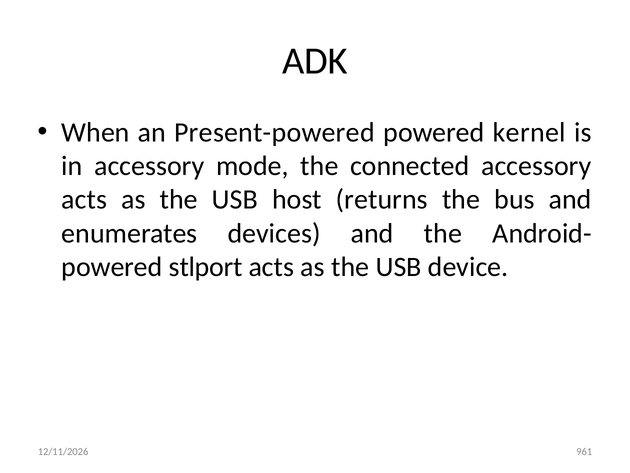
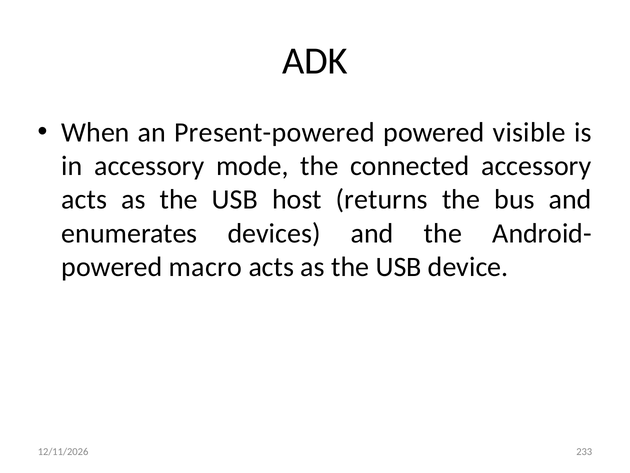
kernel: kernel -> visible
stlport: stlport -> macro
961: 961 -> 233
